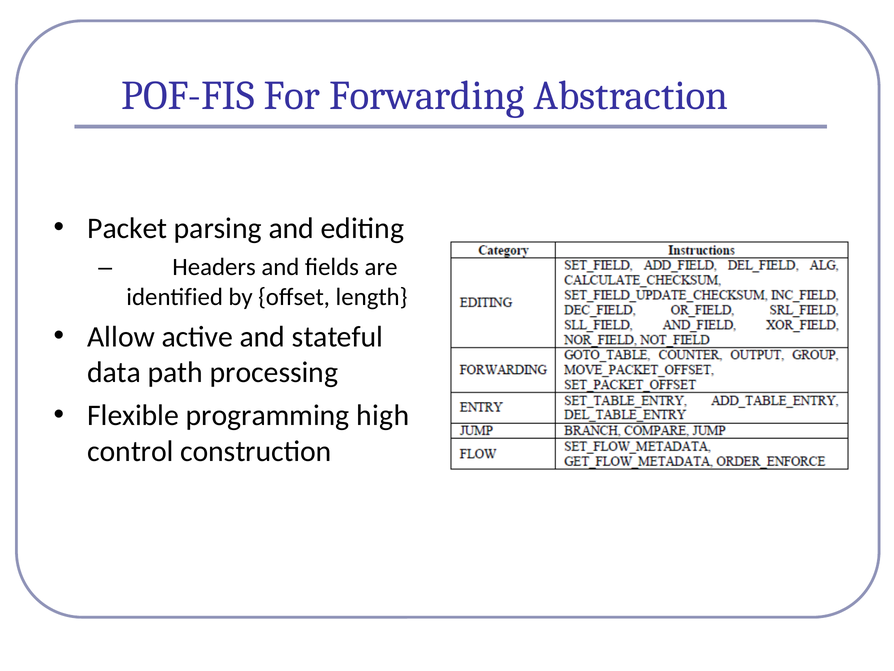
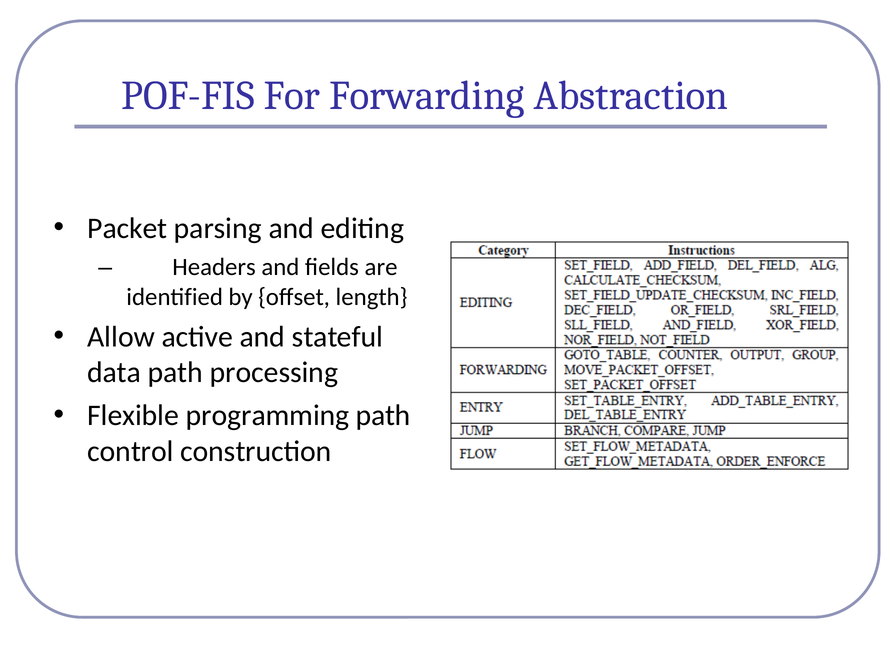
programming high: high -> path
